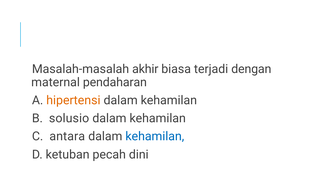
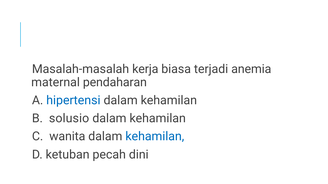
akhir: akhir -> kerja
dengan: dengan -> anemia
hipertensi colour: orange -> blue
antara: antara -> wanita
